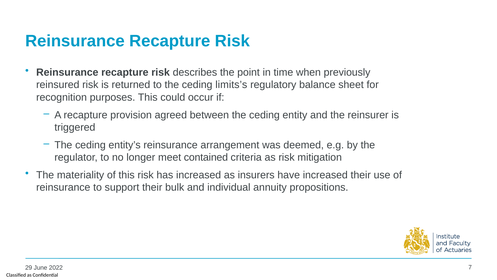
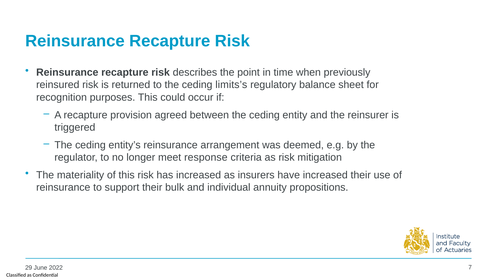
contained: contained -> response
